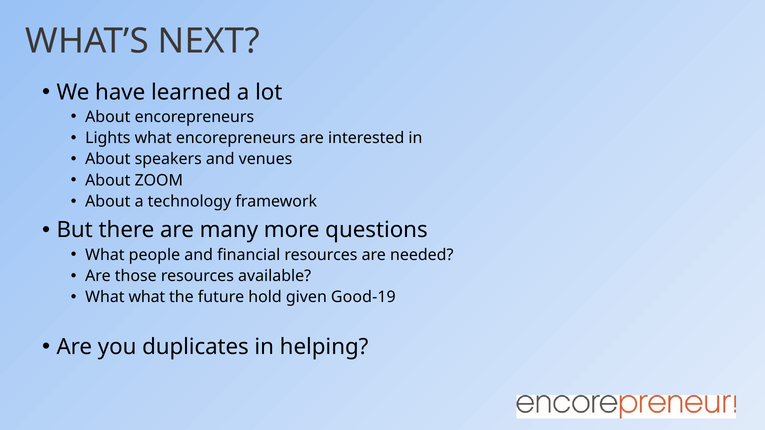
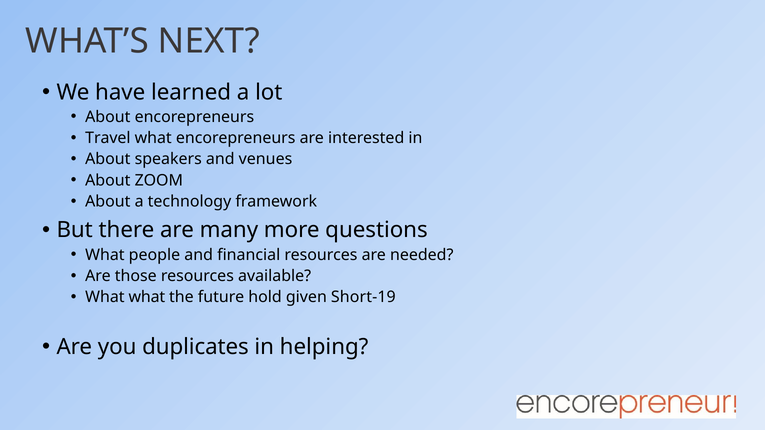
Lights: Lights -> Travel
Good-19: Good-19 -> Short-19
